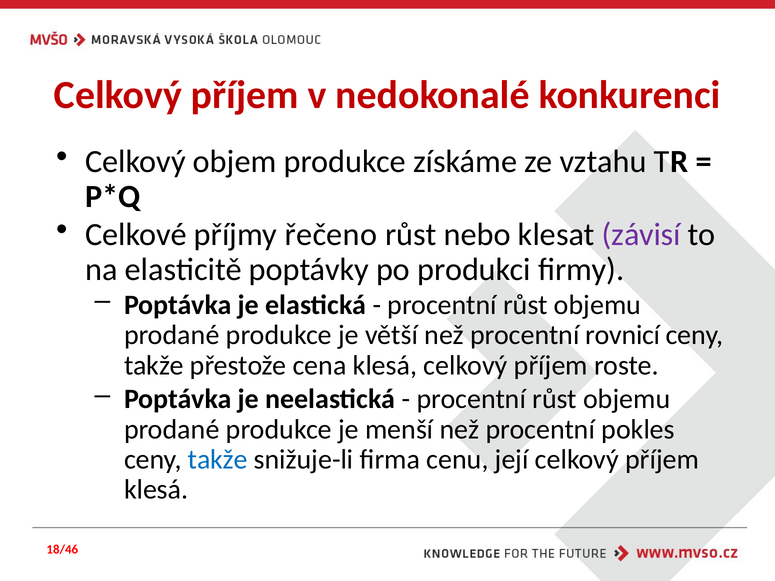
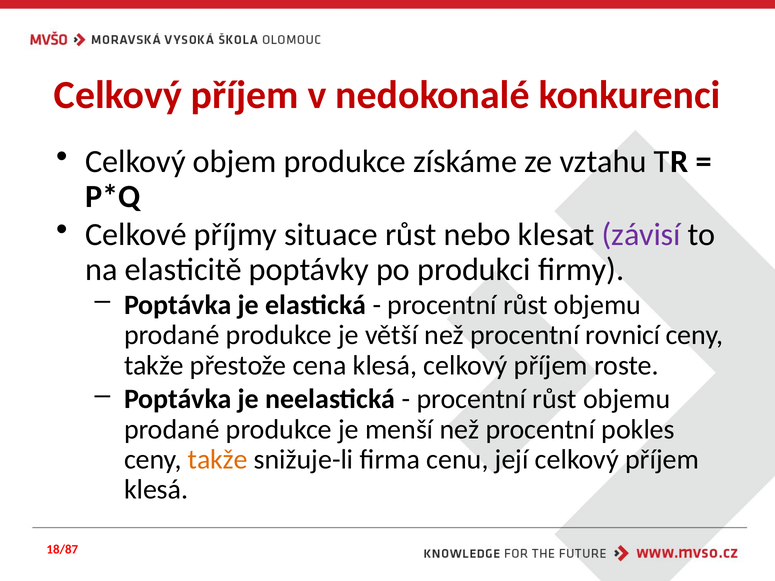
řečeno: řečeno -> situace
takže at (218, 460) colour: blue -> orange
18/46: 18/46 -> 18/87
